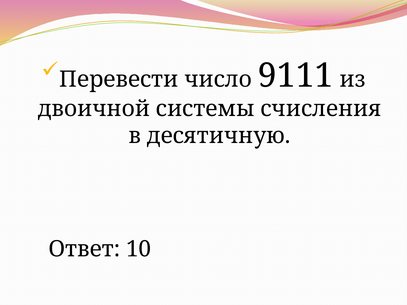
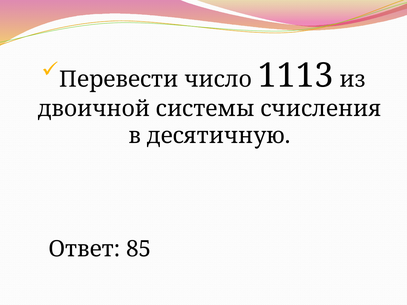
9111: 9111 -> 1113
10: 10 -> 85
